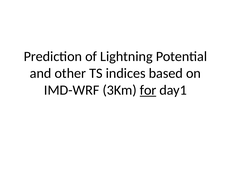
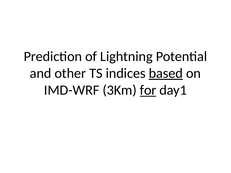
based underline: none -> present
